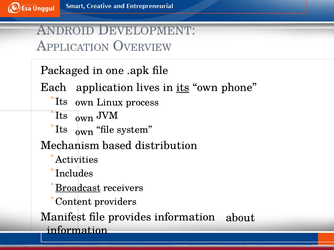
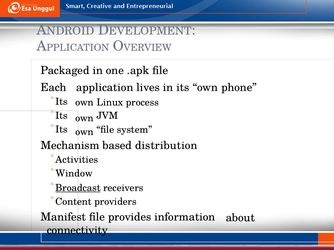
its at (183, 88) underline: present -> none
Includes: Includes -> Window
information at (77, 231): information -> connectivity
